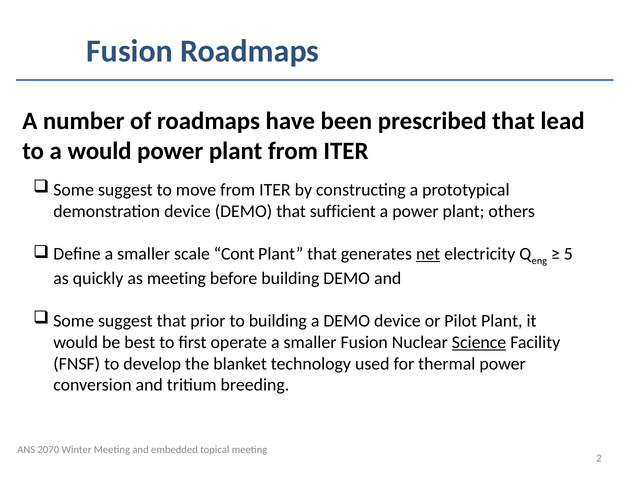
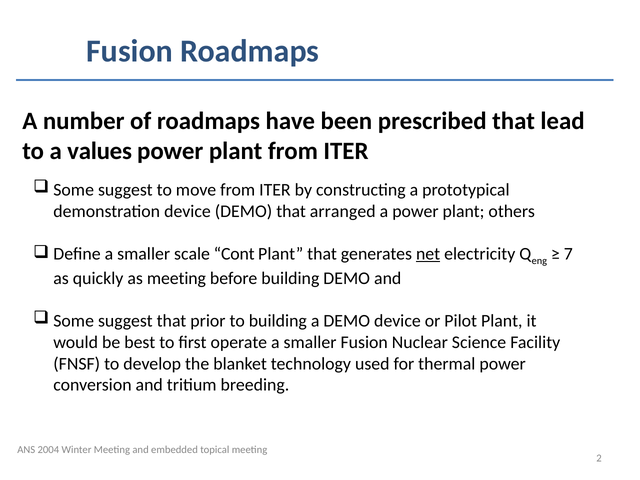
a would: would -> values
sufficient: sufficient -> arranged
5: 5 -> 7
Science underline: present -> none
2070: 2070 -> 2004
